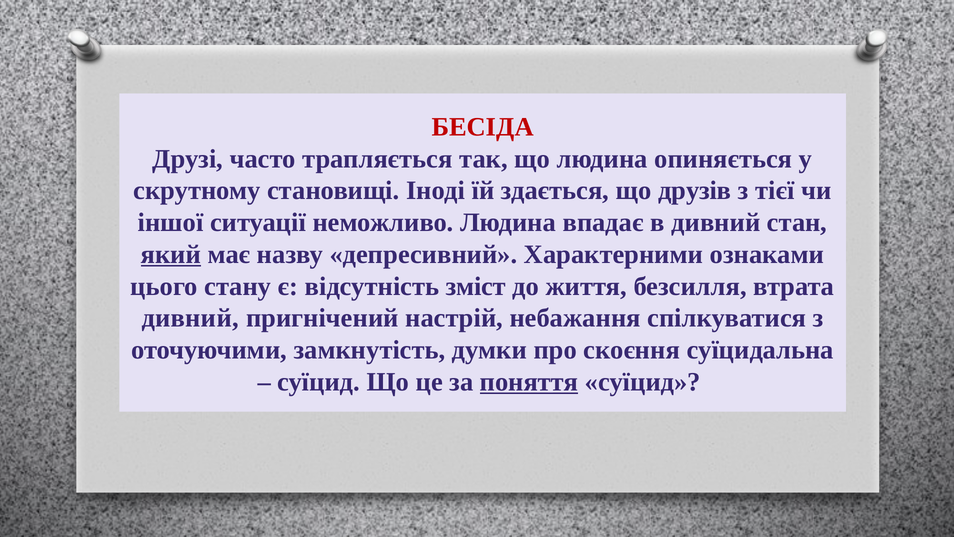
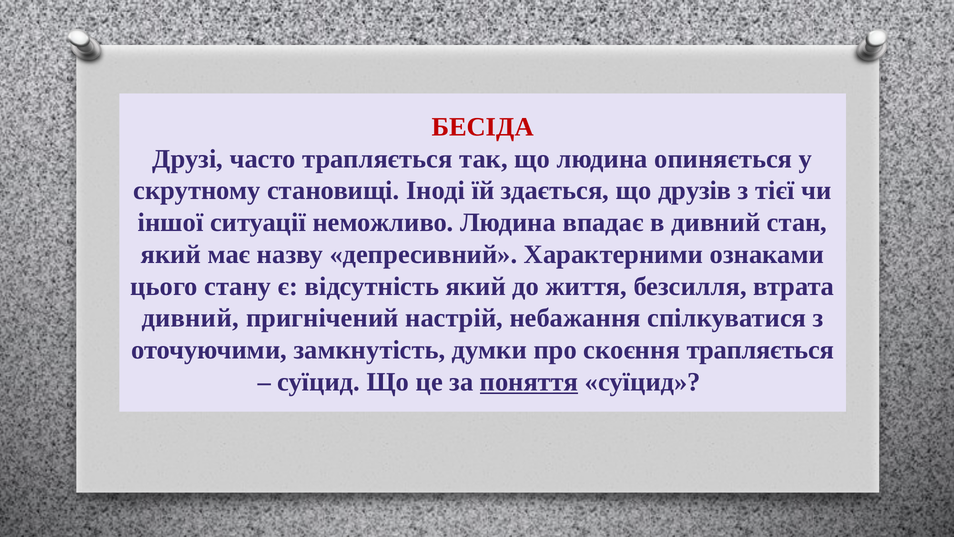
який at (171, 254) underline: present -> none
відсутність зміст: зміст -> який
скоєння суїцидальна: суїцидальна -> трапляється
